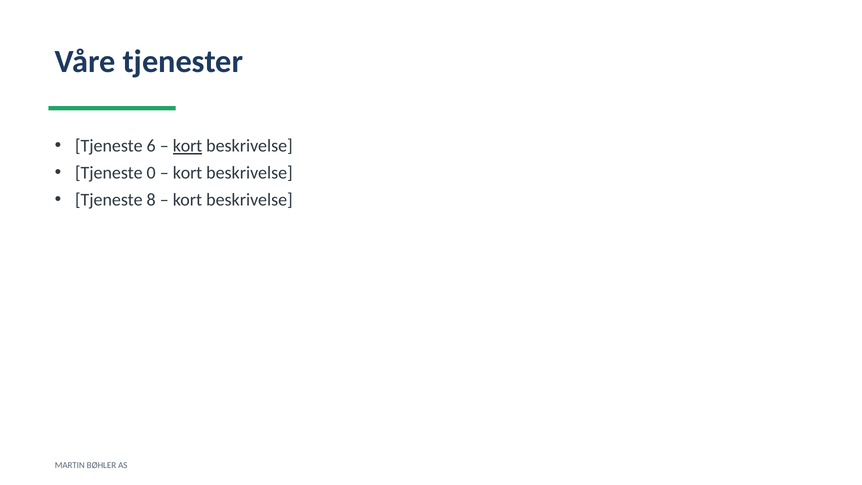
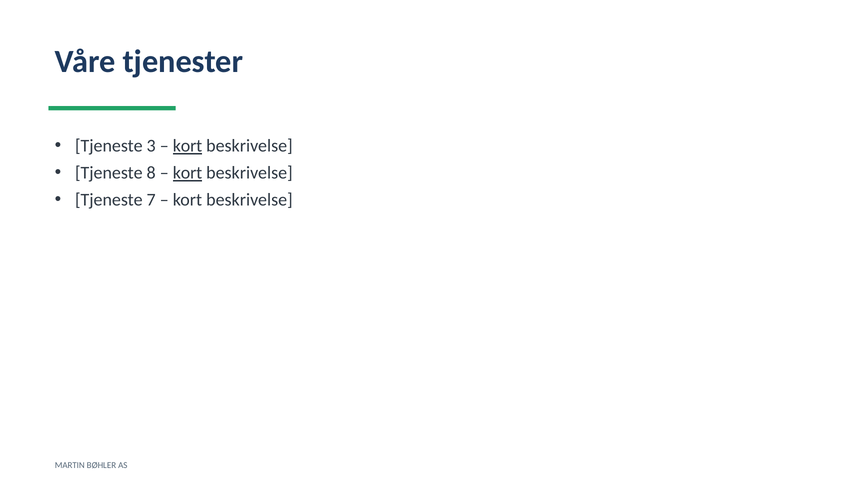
6: 6 -> 3
0: 0 -> 8
kort at (188, 173) underline: none -> present
8: 8 -> 7
